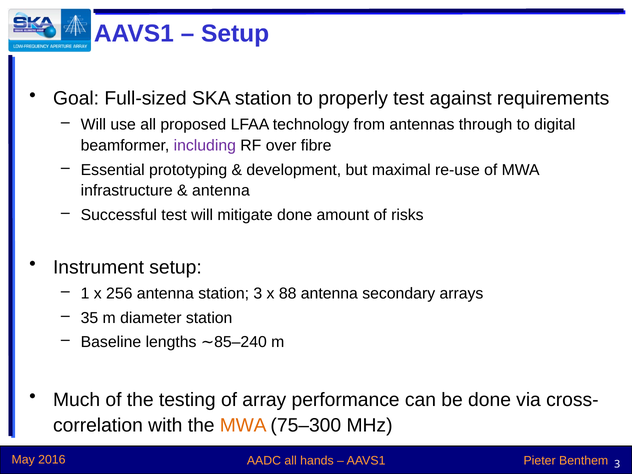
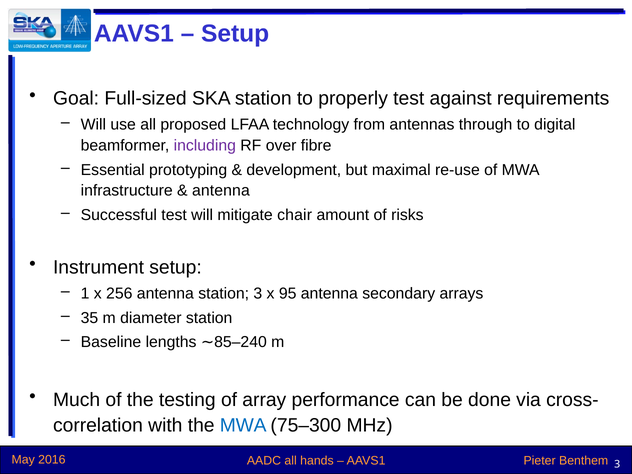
mitigate done: done -> chair
88: 88 -> 95
MWA at (243, 425) colour: orange -> blue
